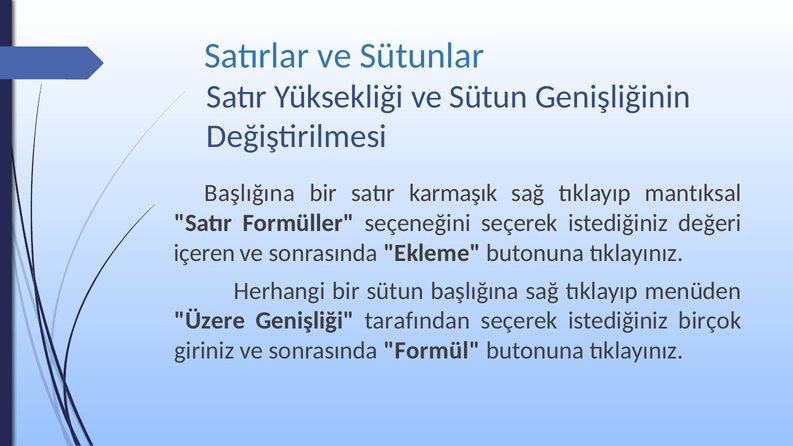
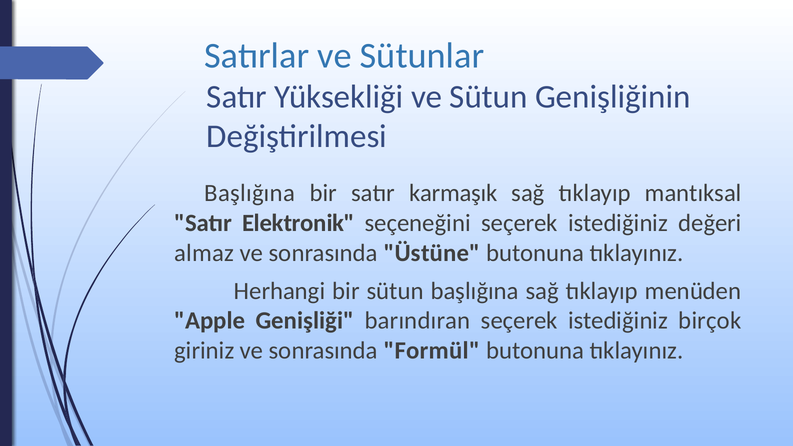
Formüller: Formüller -> Elektronik
içeren: içeren -> almaz
Ekleme: Ekleme -> Üstüne
Üzere: Üzere -> Apple
tarafından: tarafından -> barındıran
